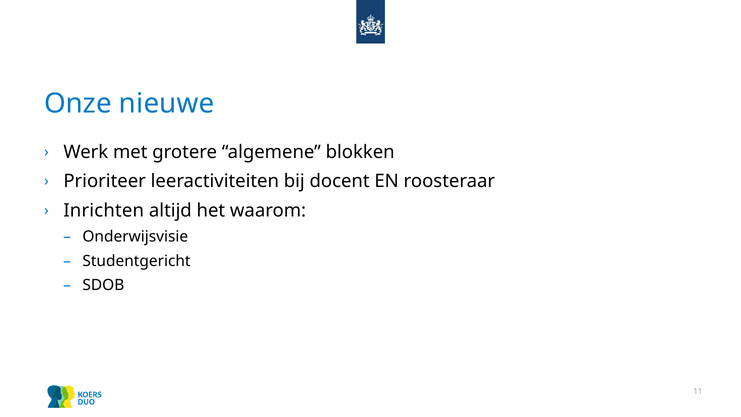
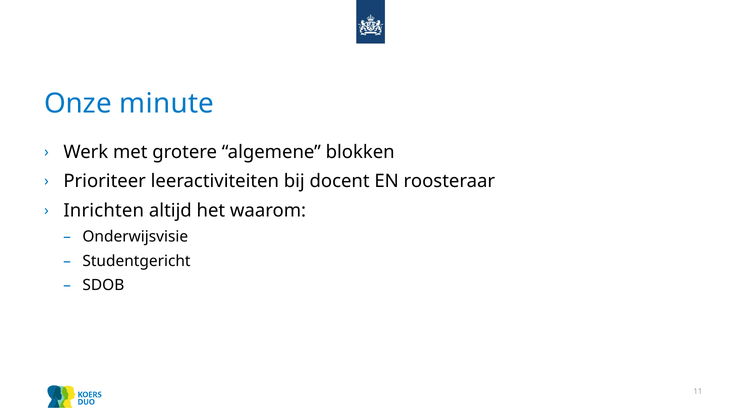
nieuwe: nieuwe -> minute
